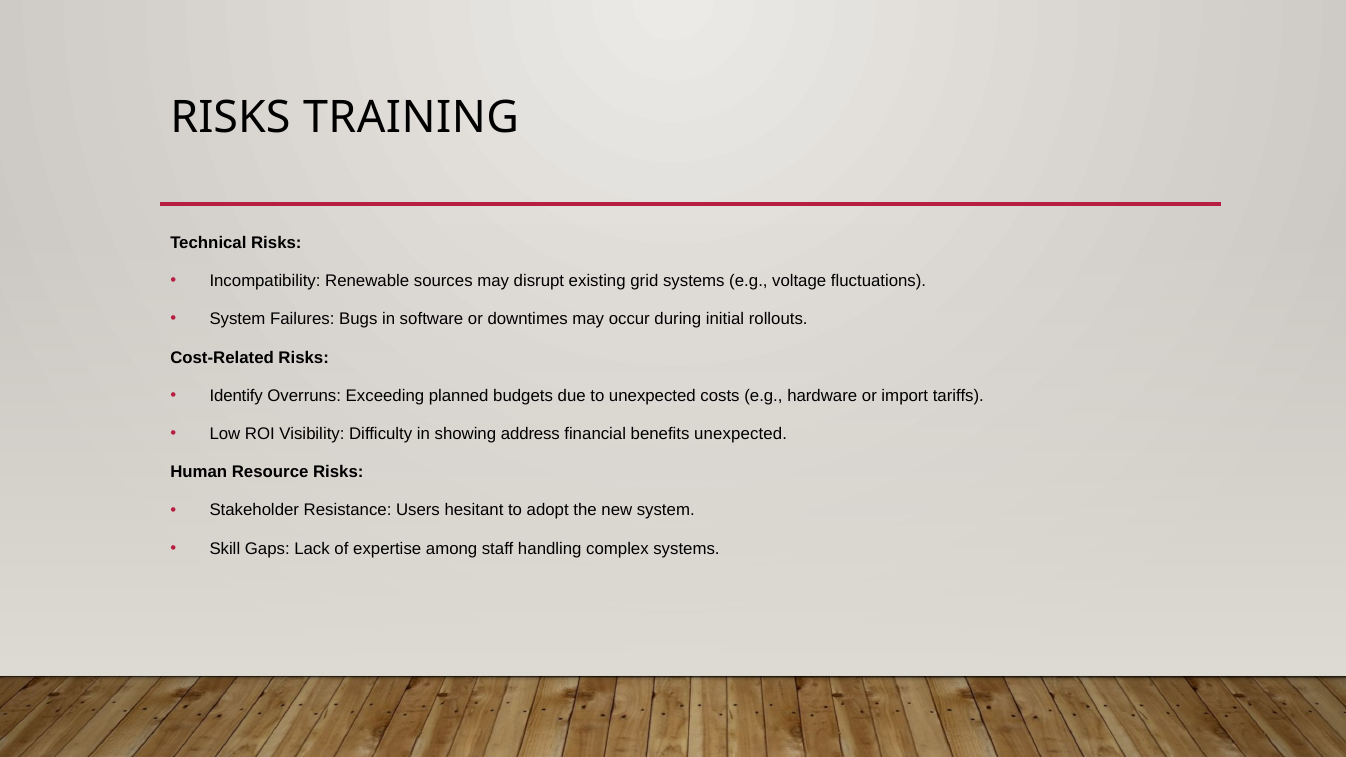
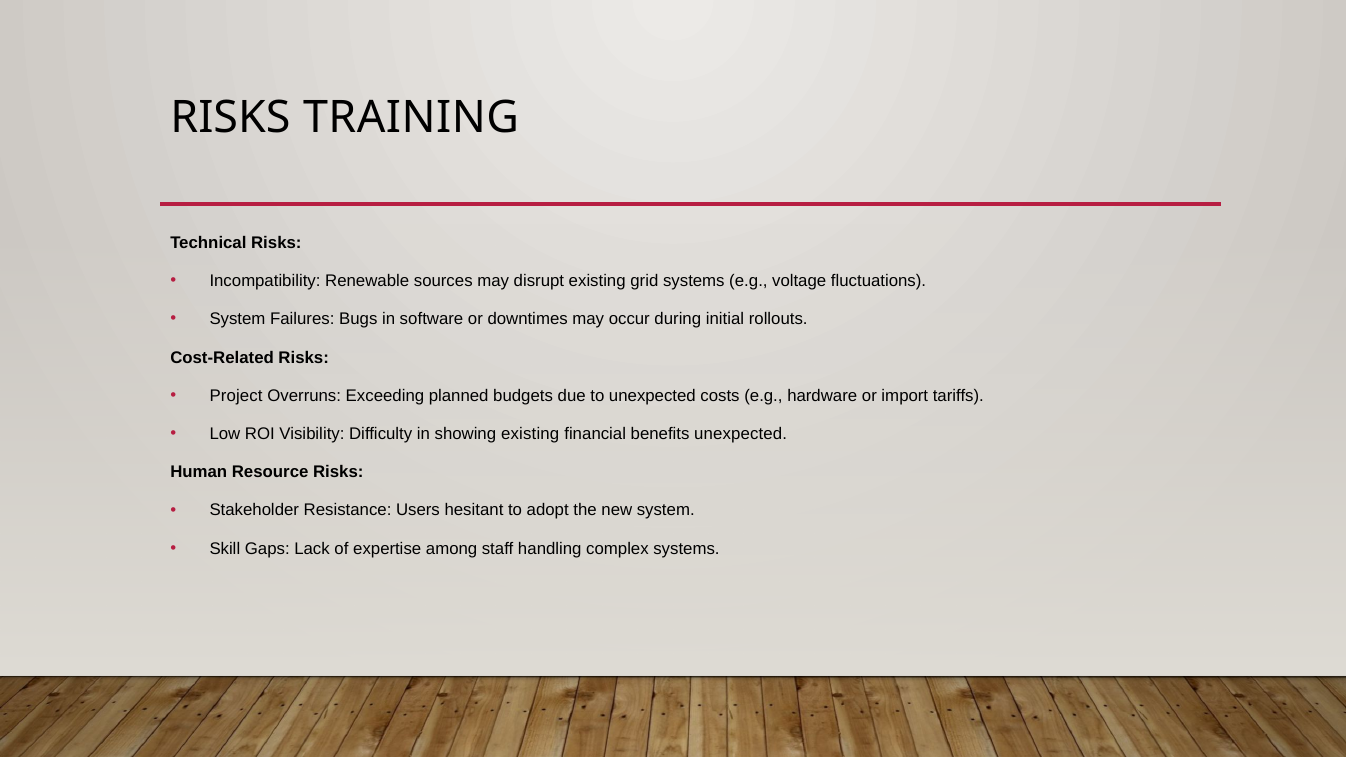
Identify: Identify -> Project
showing address: address -> existing
